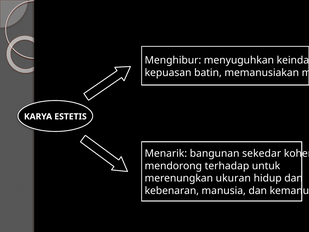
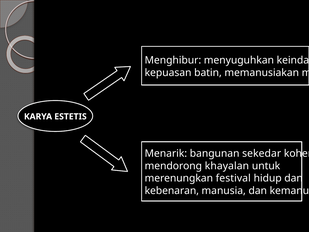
terhadap: terhadap -> khayalan
ukuran: ukuran -> festival
